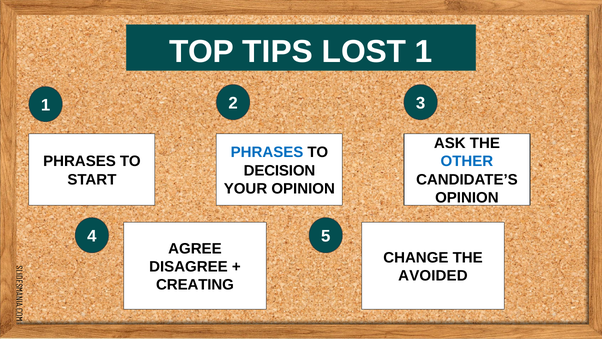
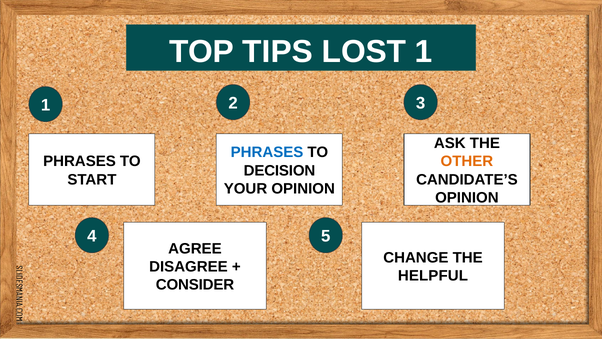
OTHER colour: blue -> orange
AVOIDED: AVOIDED -> HELPFUL
CREATING: CREATING -> CONSIDER
